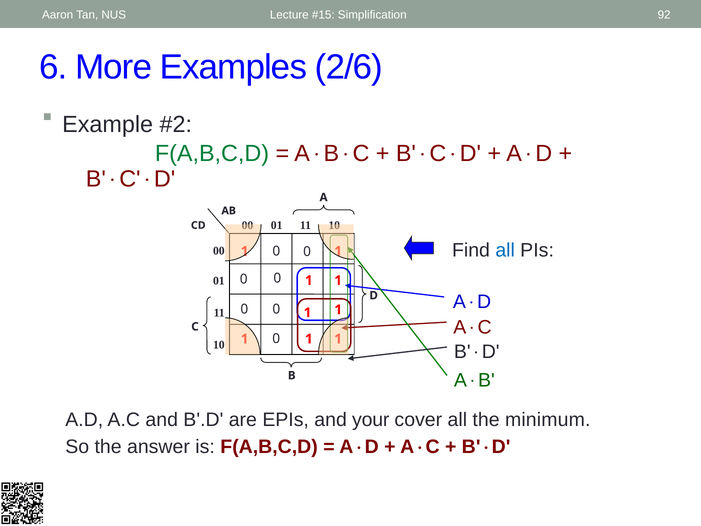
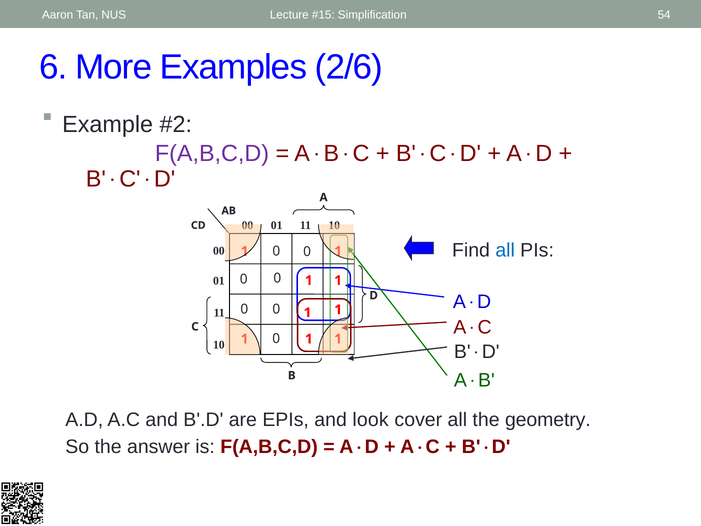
92: 92 -> 54
F(A,B,C,D at (212, 154) colour: green -> purple
your: your -> look
minimum: minimum -> geometry
